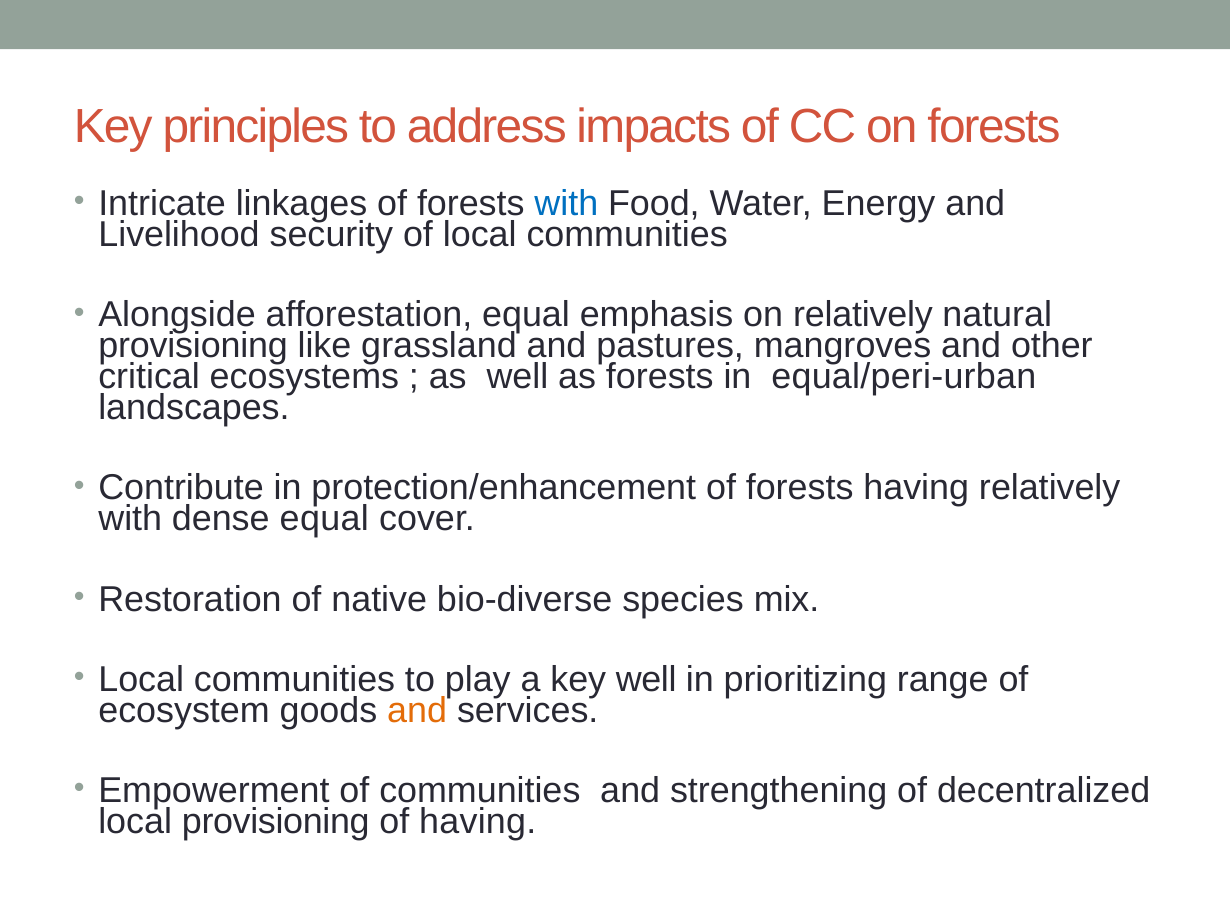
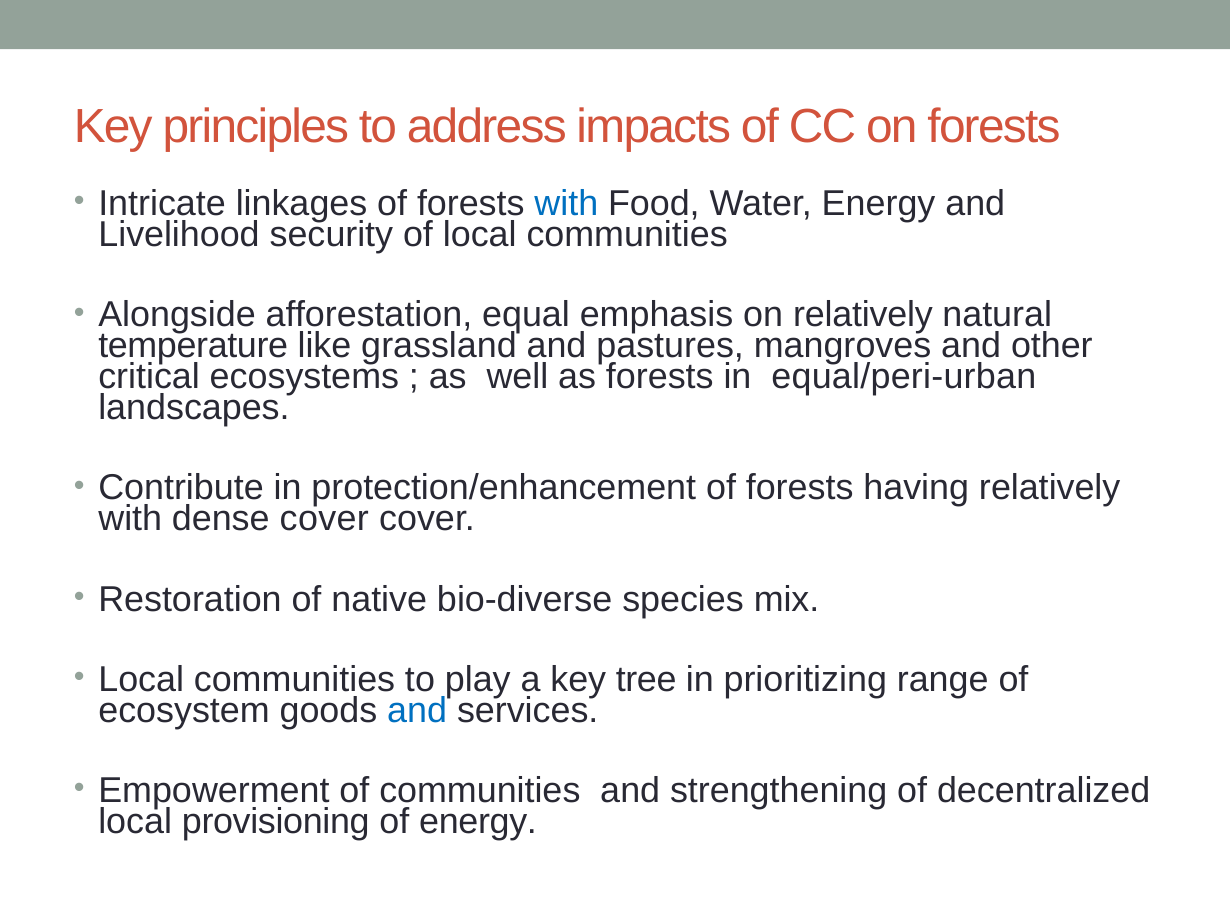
provisioning at (193, 346): provisioning -> temperature
dense equal: equal -> cover
key well: well -> tree
and at (417, 710) colour: orange -> blue
of having: having -> energy
